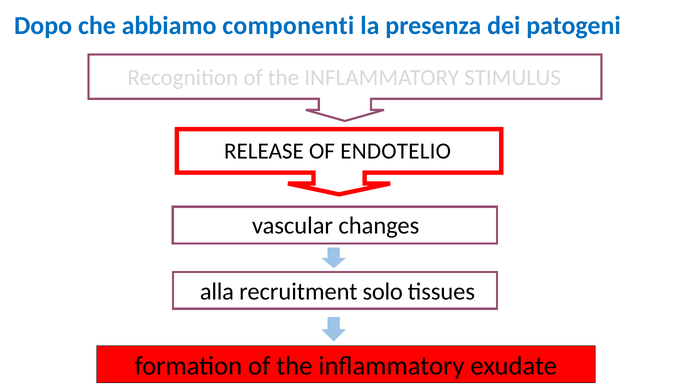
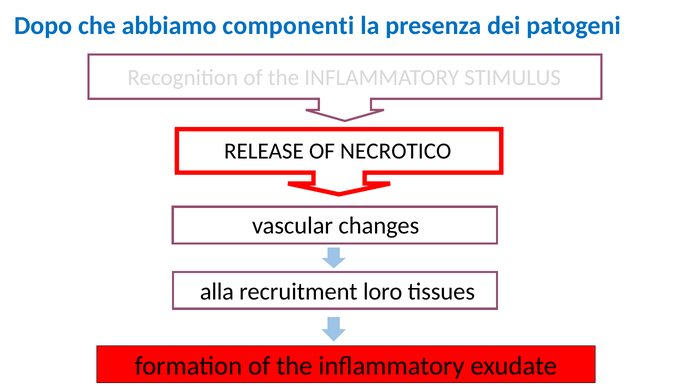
ENDOTELIO: ENDOTELIO -> NECROTICO
solo: solo -> loro
